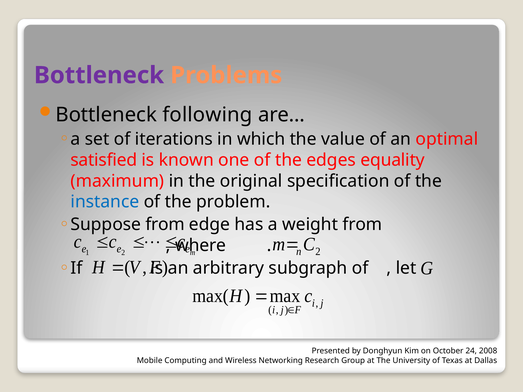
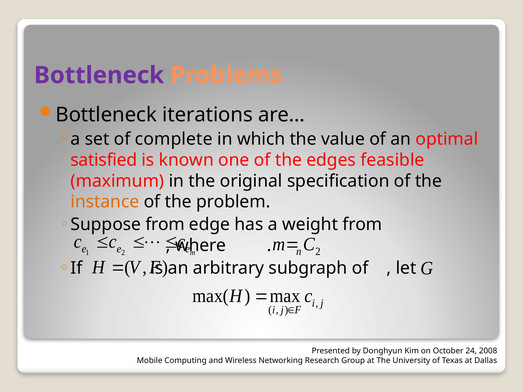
following: following -> iterations
iterations: iterations -> complete
equality: equality -> feasible
instance colour: blue -> orange
